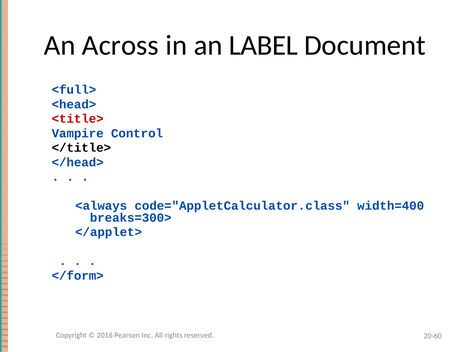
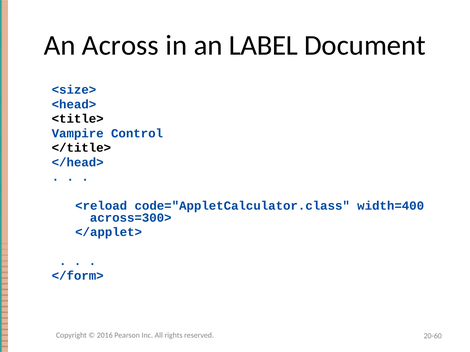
<full>: <full> -> <size>
<title> colour: red -> black
<always: <always -> <reload
breaks=300>: breaks=300> -> across=300>
